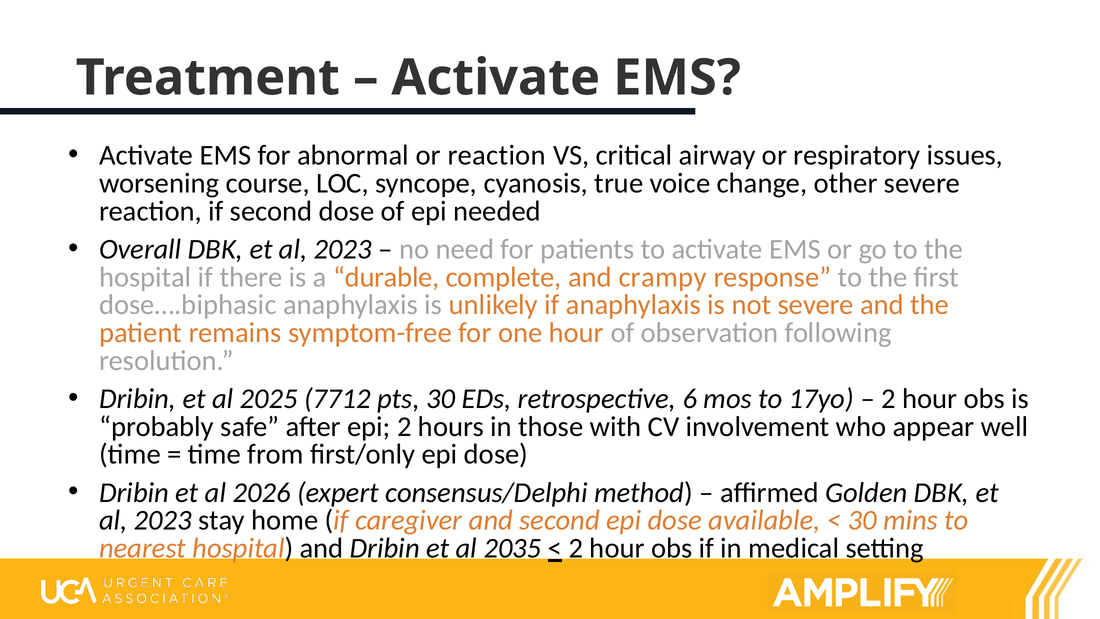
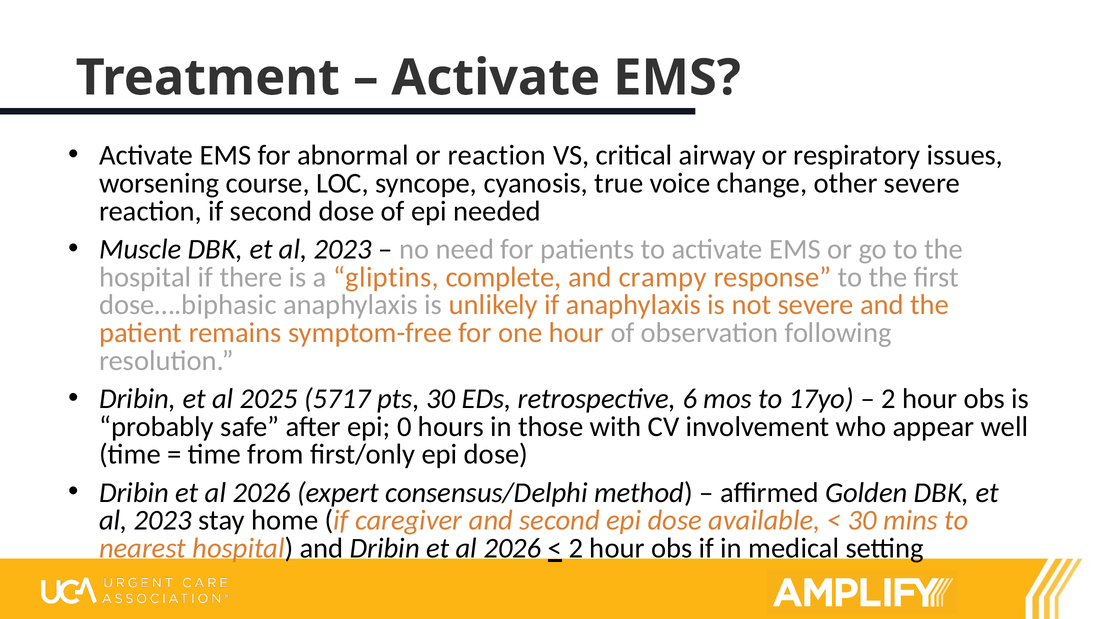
Overall: Overall -> Muscle
durable: durable -> gliptins
7712: 7712 -> 5717
epi 2: 2 -> 0
2035 at (512, 548): 2035 -> 2026
